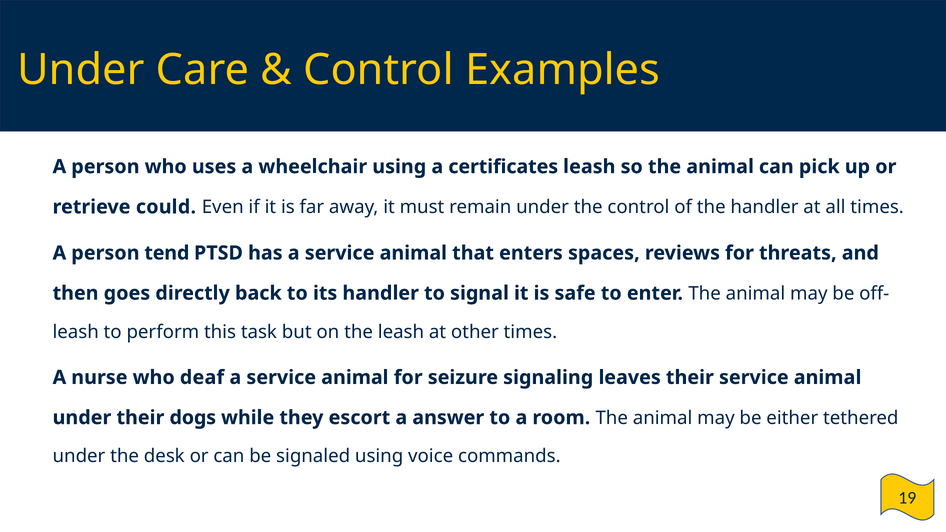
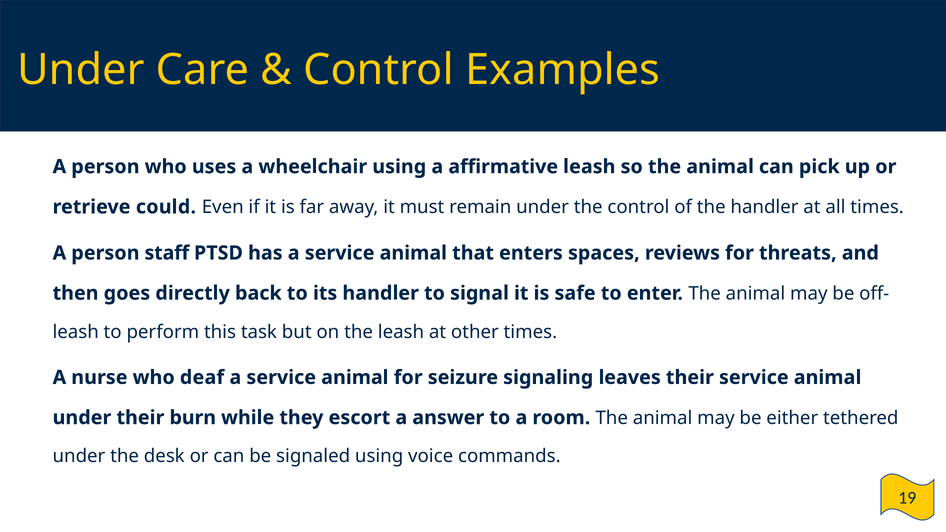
certificates: certificates -> affirmative
tend: tend -> staff
dogs: dogs -> burn
